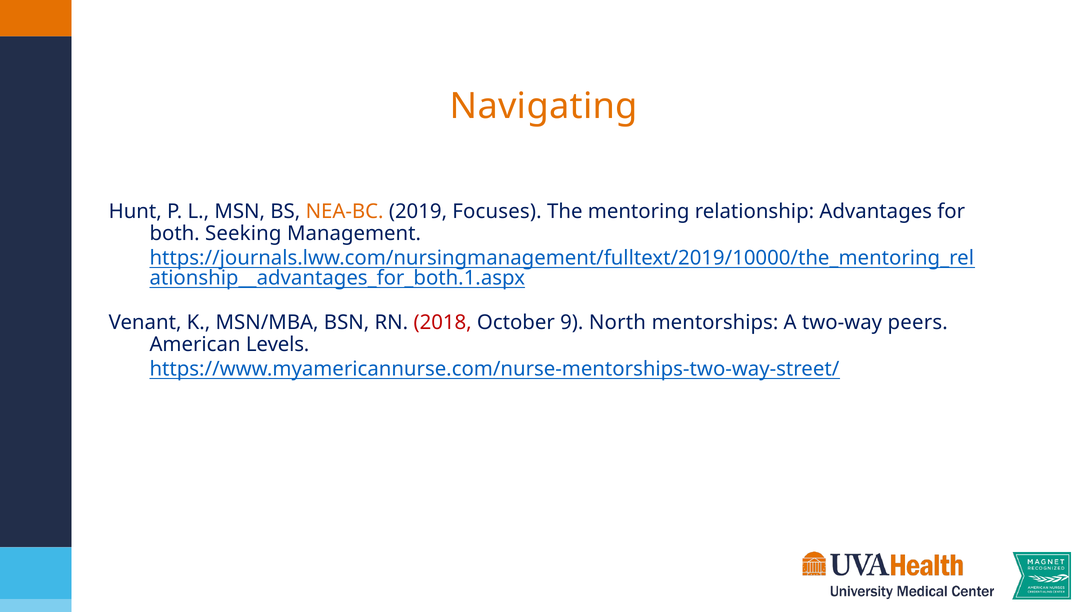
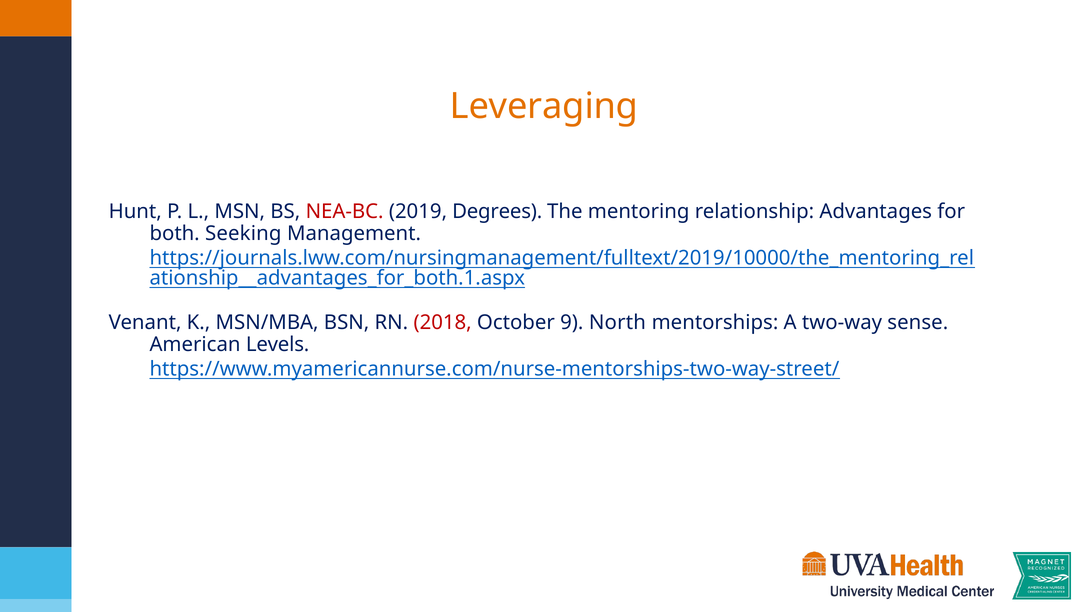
Navigating: Navigating -> Leveraging
NEA-BC colour: orange -> red
Focuses: Focuses -> Degrees
peers: peers -> sense
